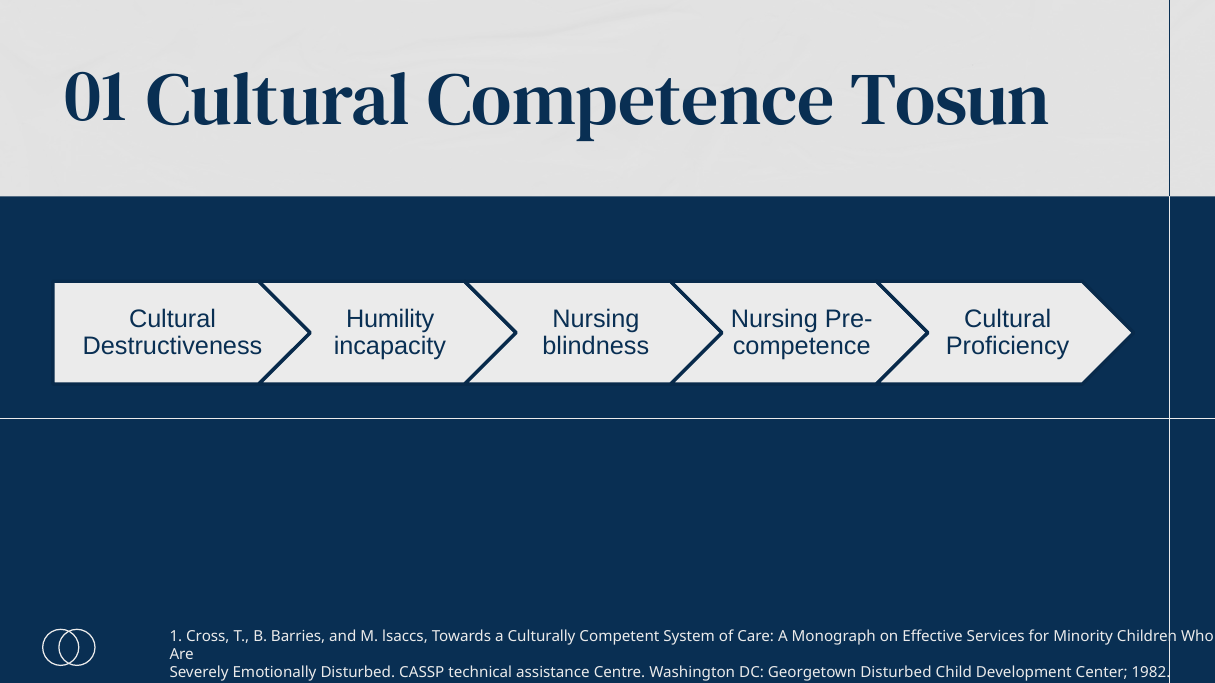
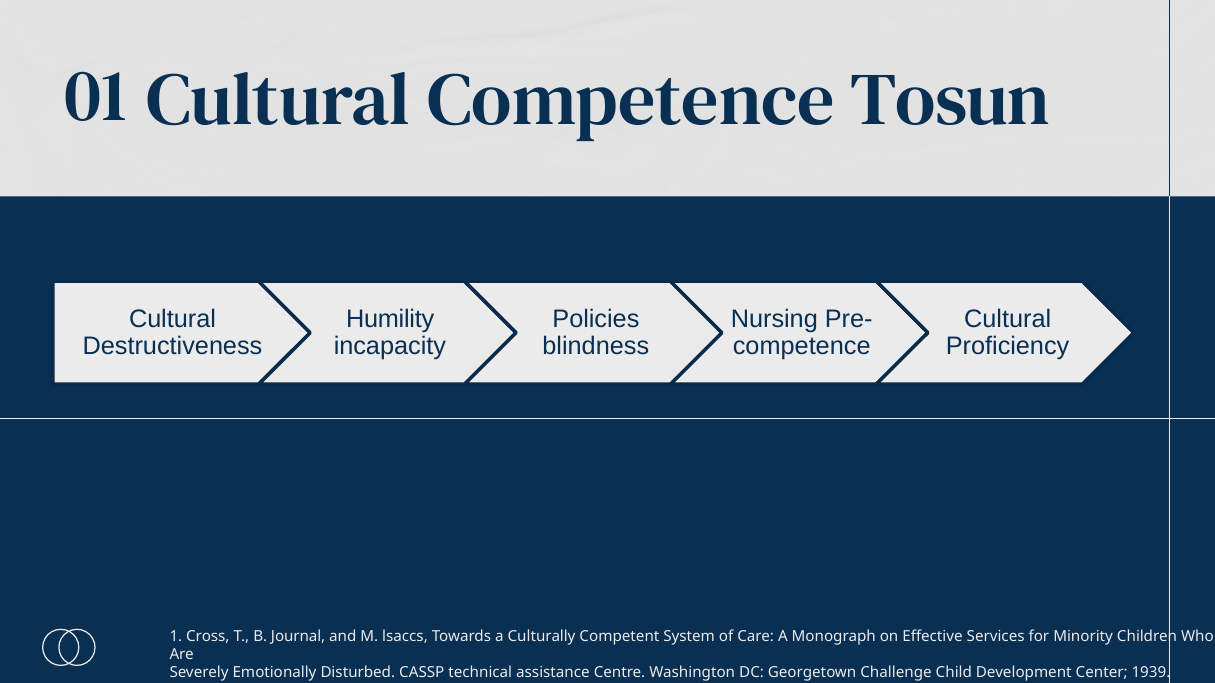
Nursing at (596, 319): Nursing -> Policies
Barries: Barries -> Journal
Georgetown Disturbed: Disturbed -> Challenge
1982: 1982 -> 1939
